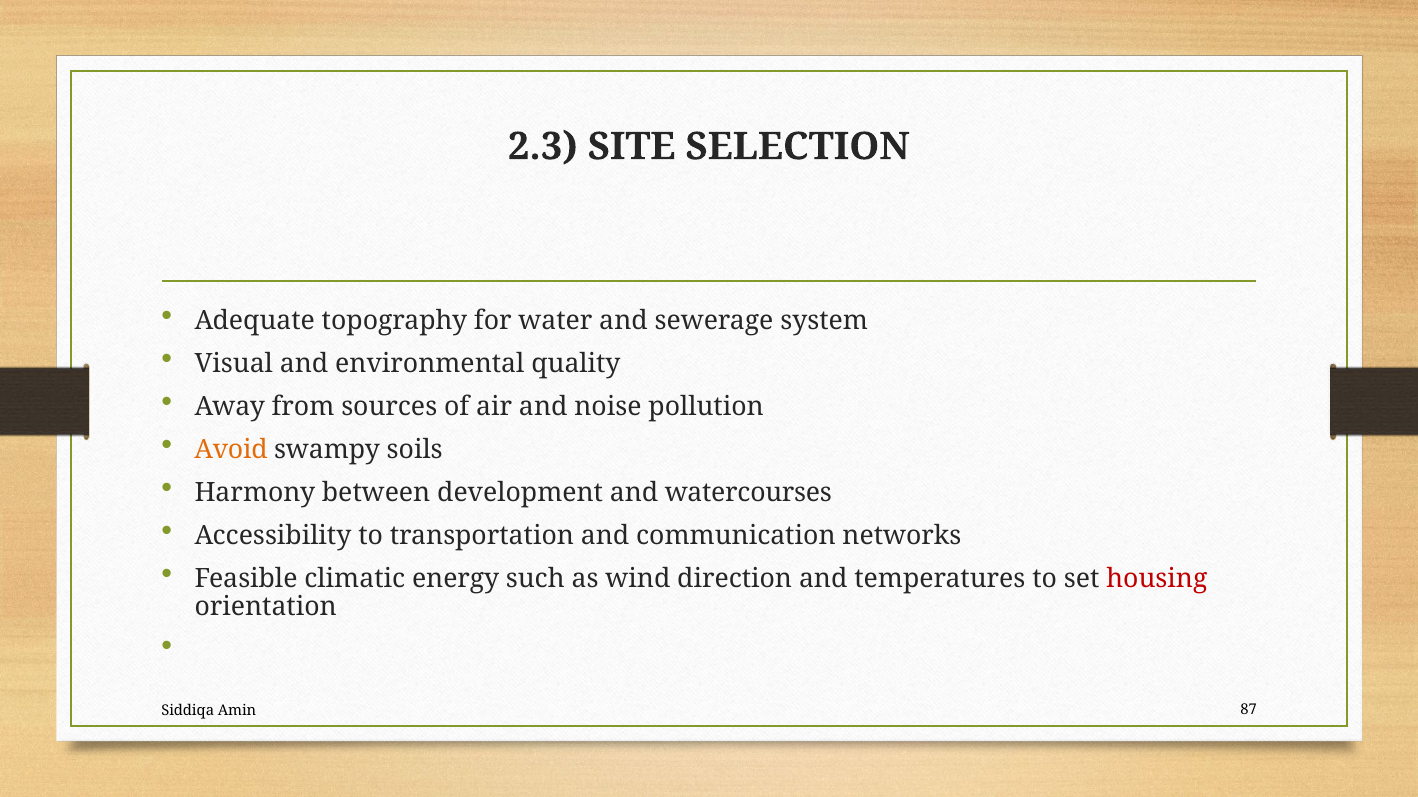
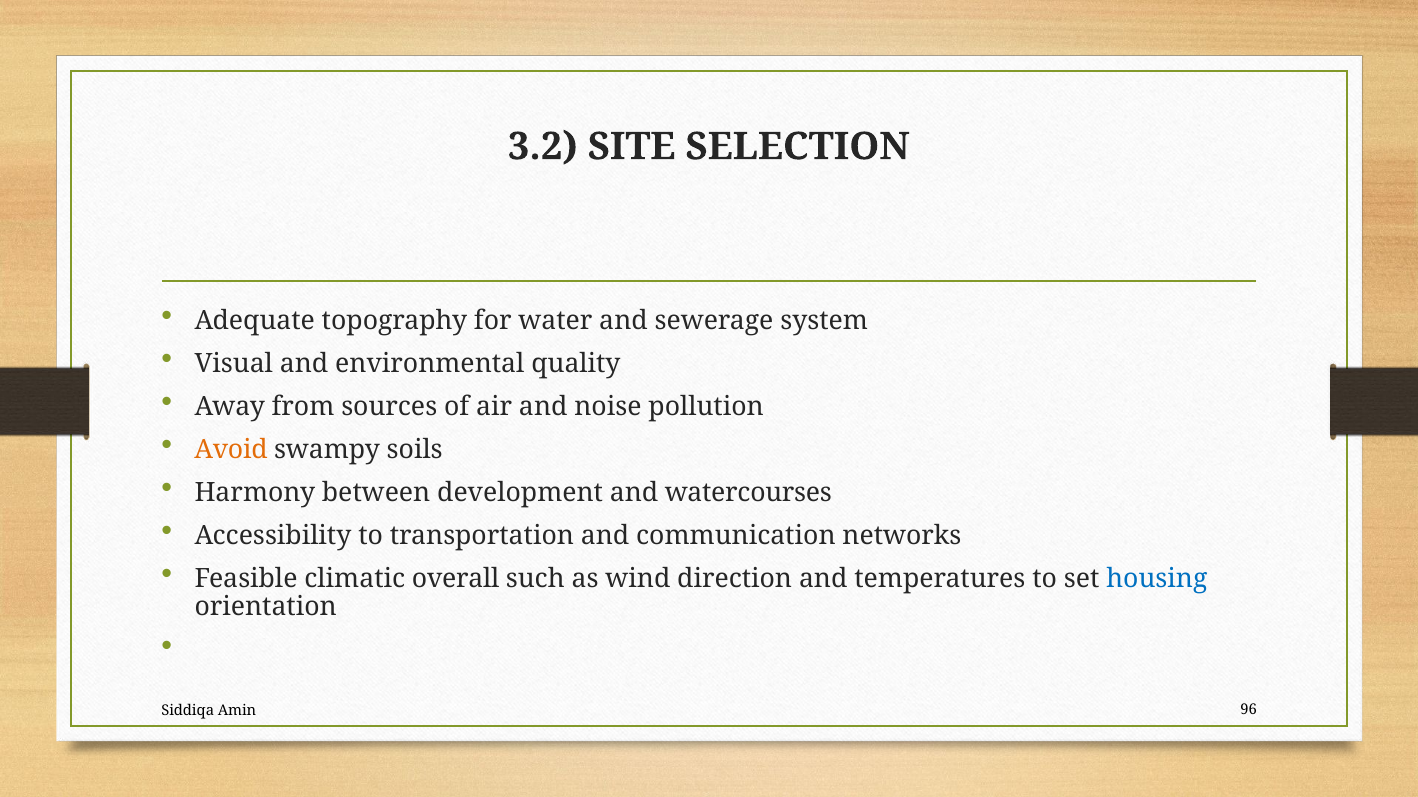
2.3: 2.3 -> 3.2
energy: energy -> overall
housing colour: red -> blue
87: 87 -> 96
